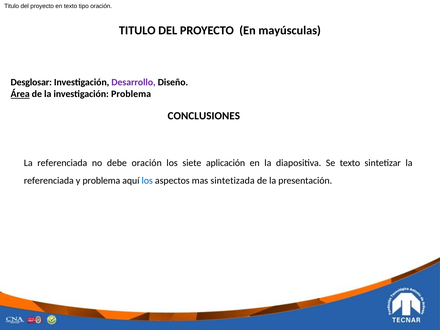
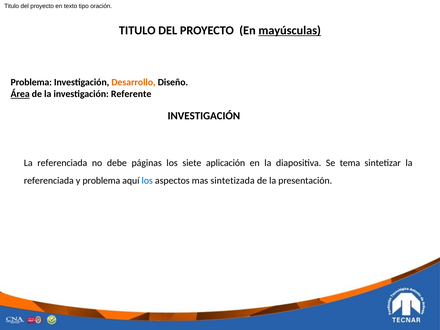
mayúsculas underline: none -> present
Desglosar at (31, 82): Desglosar -> Problema
Desarrollo colour: purple -> orange
investigación Problema: Problema -> Referente
CONCLUSIONES at (204, 116): CONCLUSIONES -> INVESTIGACIÓN
debe oración: oración -> páginas
Se texto: texto -> tema
